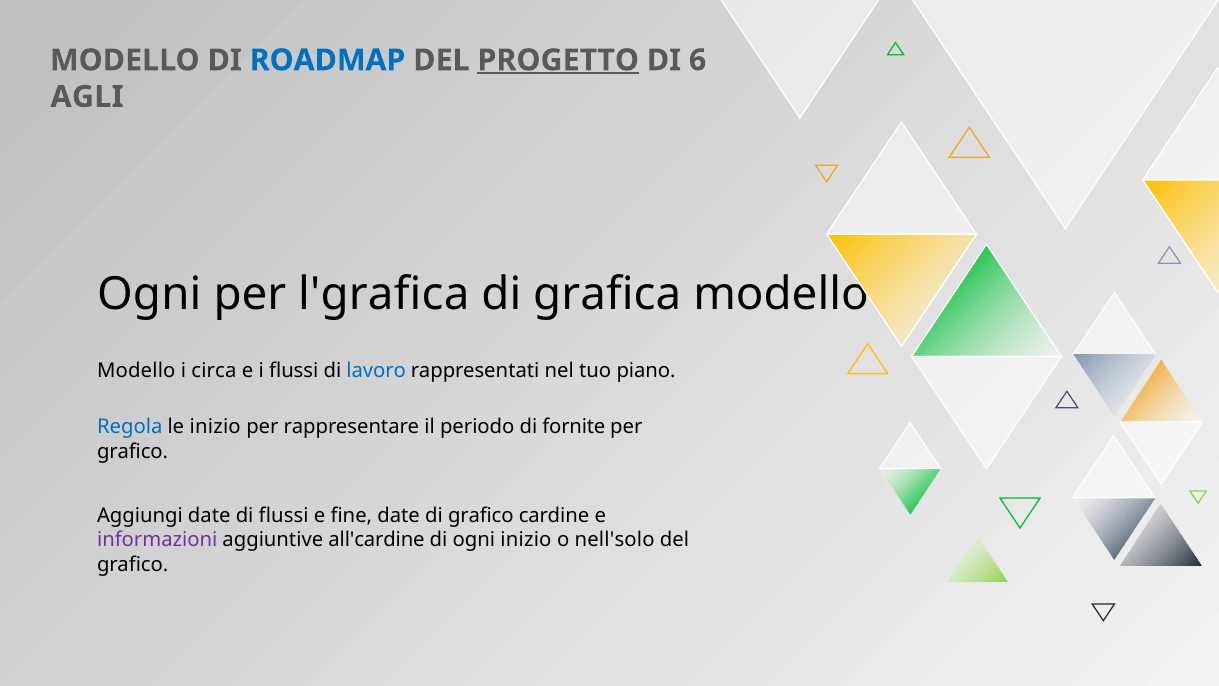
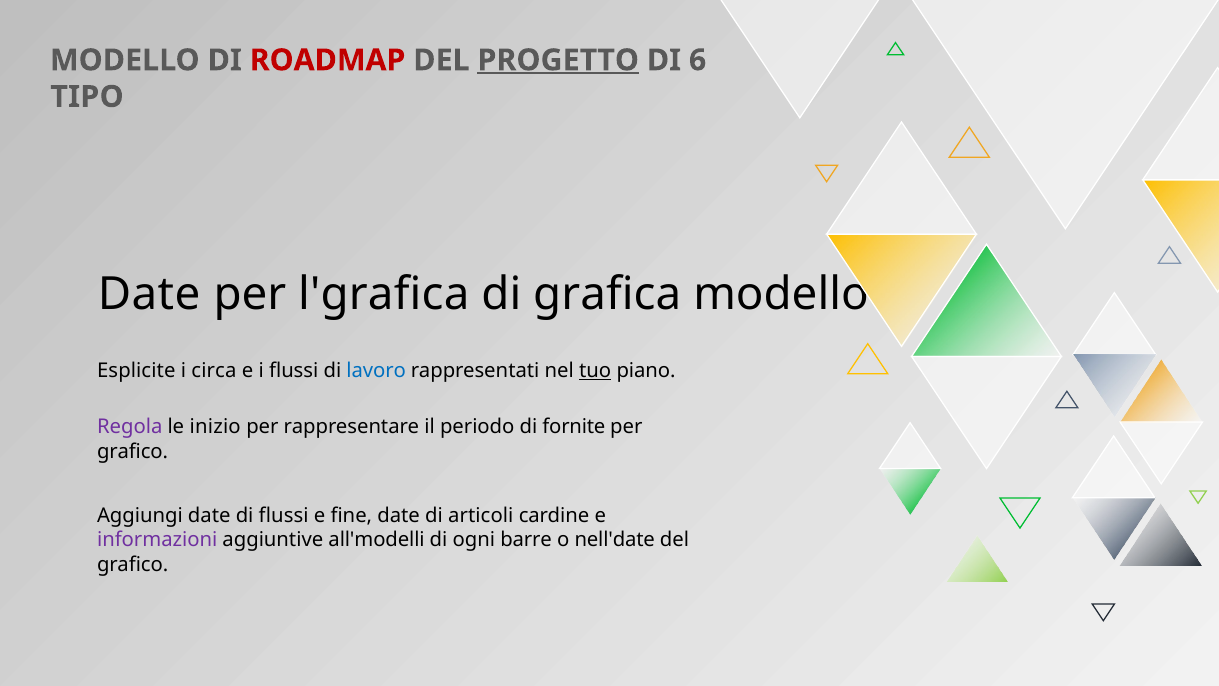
ROADMAP colour: blue -> red
AGLI: AGLI -> TIPO
Ogni at (149, 295): Ogni -> Date
Modello at (136, 371): Modello -> Esplicite
tuo underline: none -> present
Regola colour: blue -> purple
di grafico: grafico -> articoli
all'cardine: all'cardine -> all'modelli
ogni inizio: inizio -> barre
nell'solo: nell'solo -> nell'date
